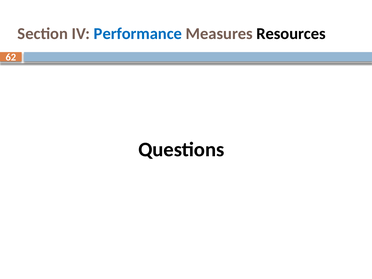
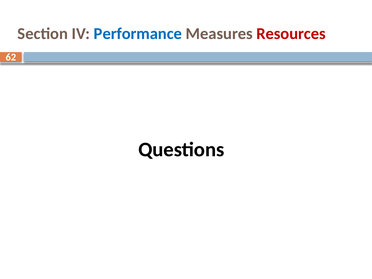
Resources colour: black -> red
